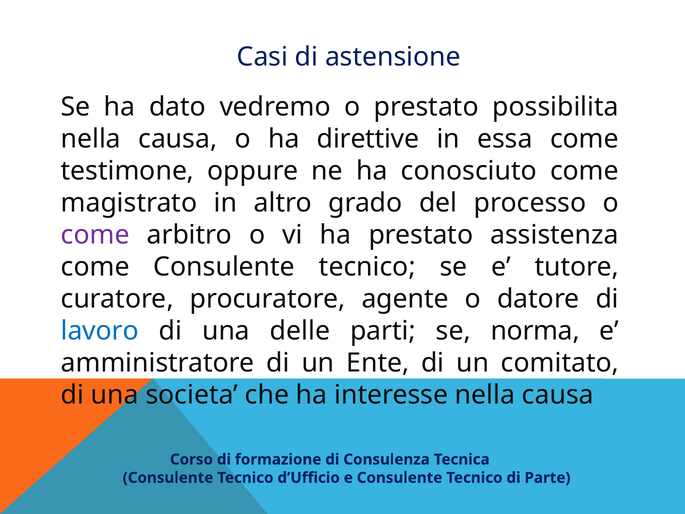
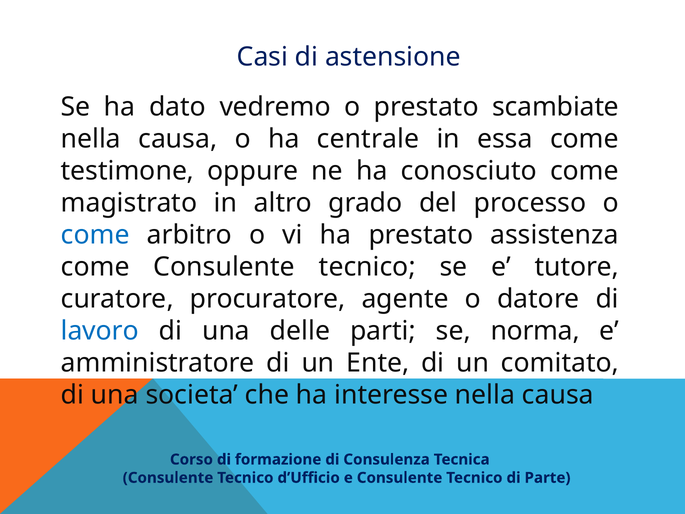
possibilita: possibilita -> scambiate
direttive: direttive -> centrale
come at (95, 235) colour: purple -> blue
